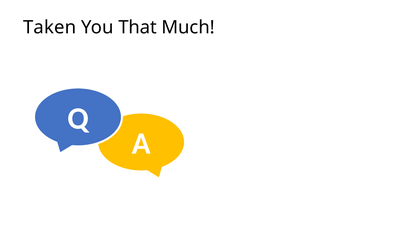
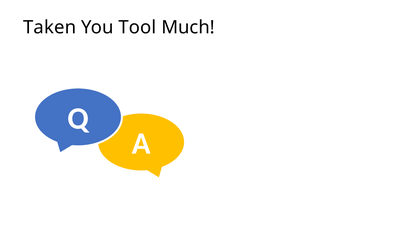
That: That -> Tool
